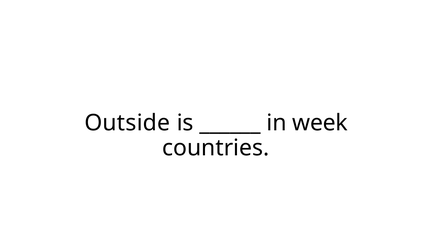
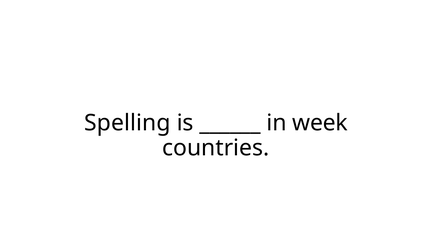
Outside: Outside -> Spelling
